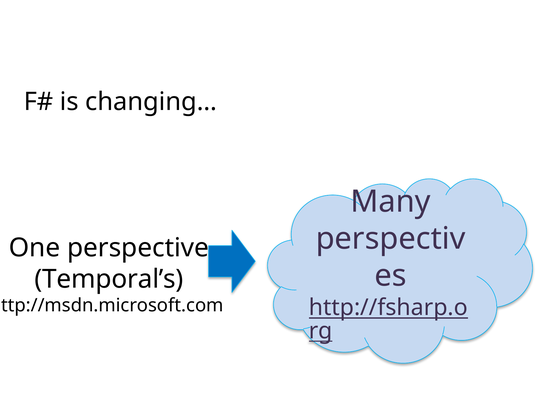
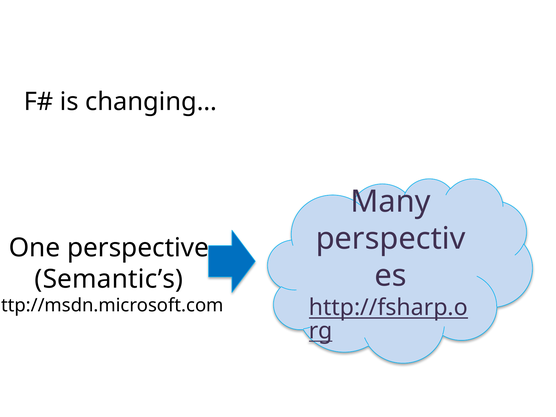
Temporal’s: Temporal’s -> Semantic’s
